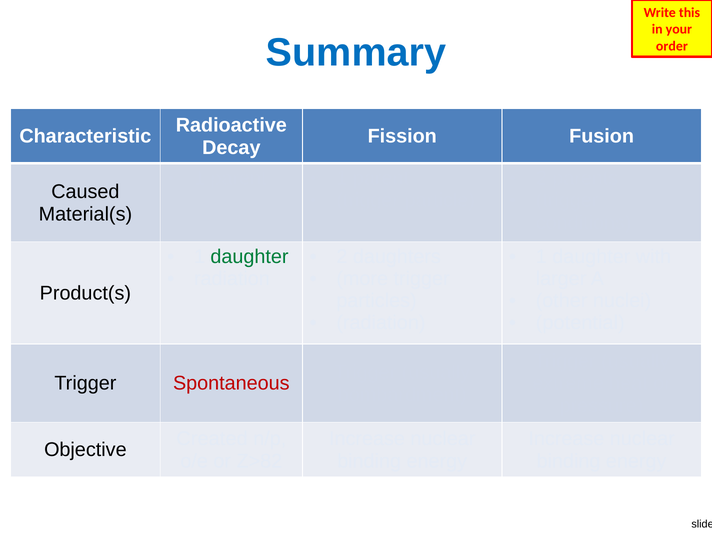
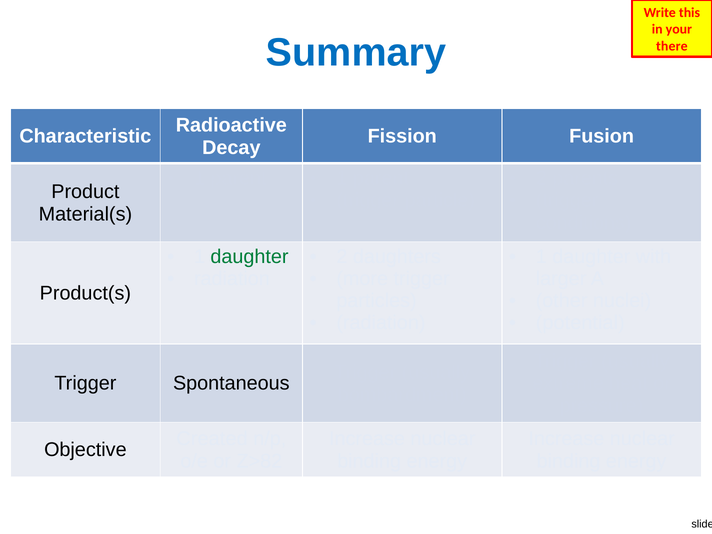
order: order -> there
Caused: Caused -> Product
Spontaneous colour: red -> black
